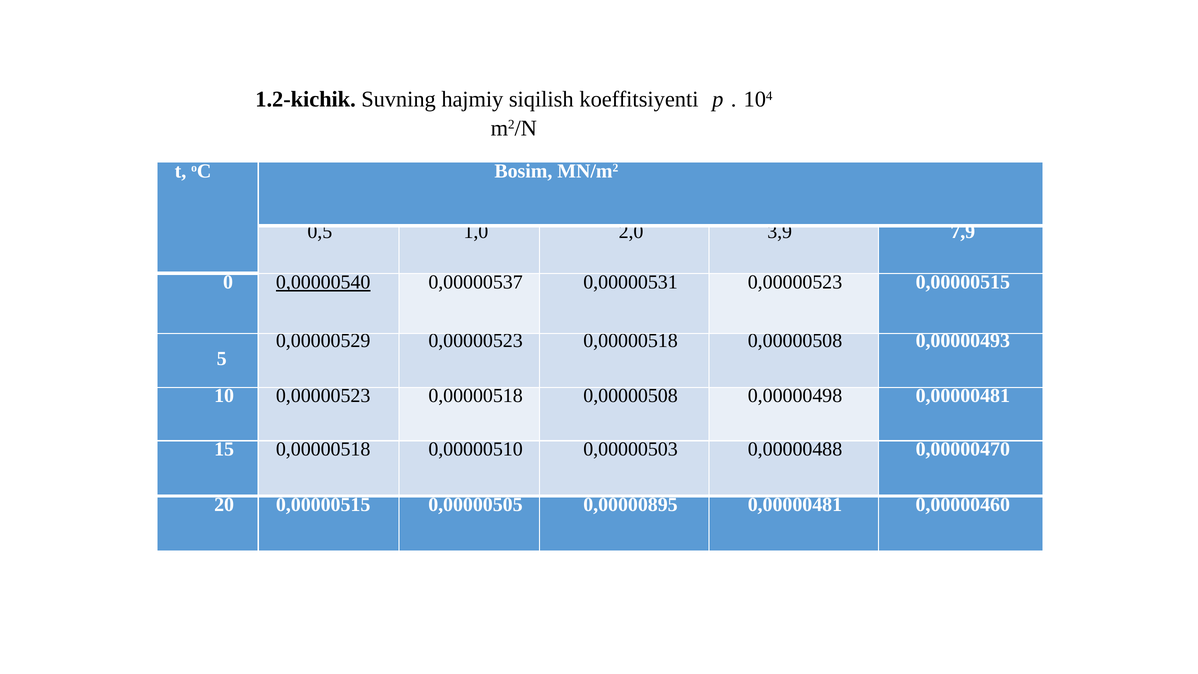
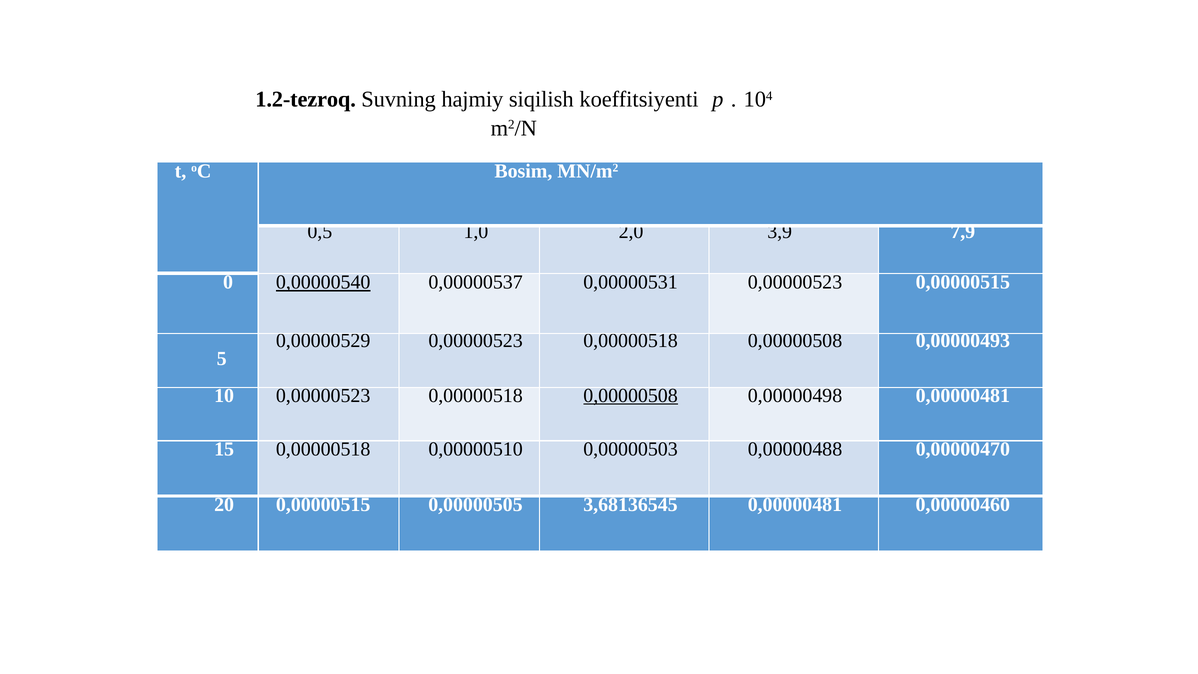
1.2-kiсhik: 1.2-kiсhik -> 1.2-tezroq
0,00000508 at (631, 395) underline: none -> present
0,00000895: 0,00000895 -> 3,68136545
